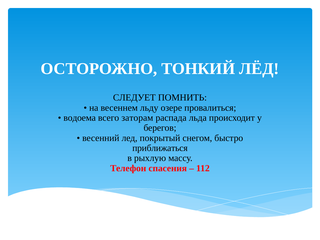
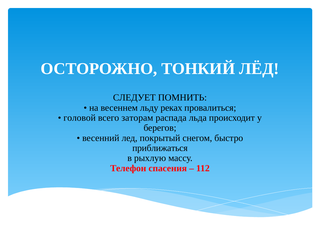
озере: озере -> реках
водоема: водоема -> головой
